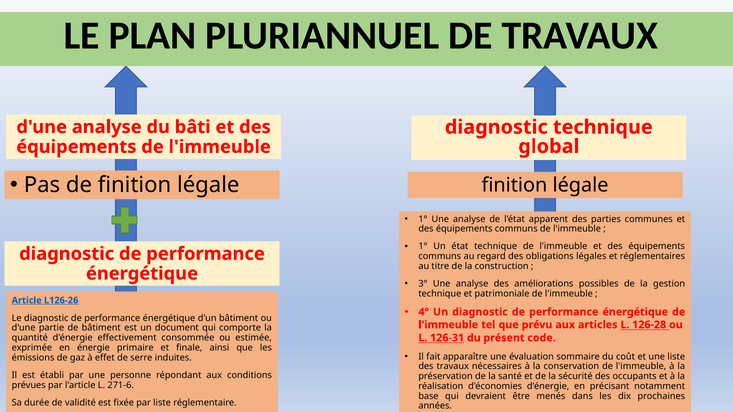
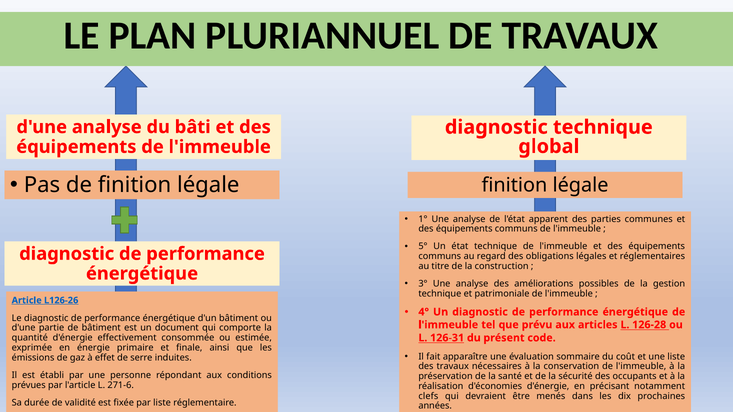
1° at (423, 247): 1° -> 5°
base: base -> clefs
